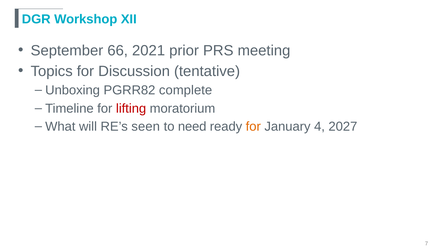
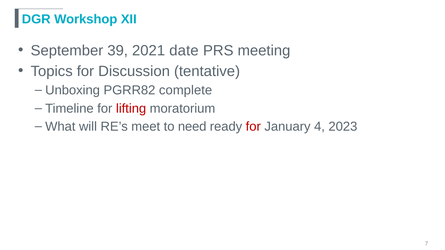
66: 66 -> 39
prior: prior -> date
seen: seen -> meet
for at (253, 127) colour: orange -> red
2027: 2027 -> 2023
